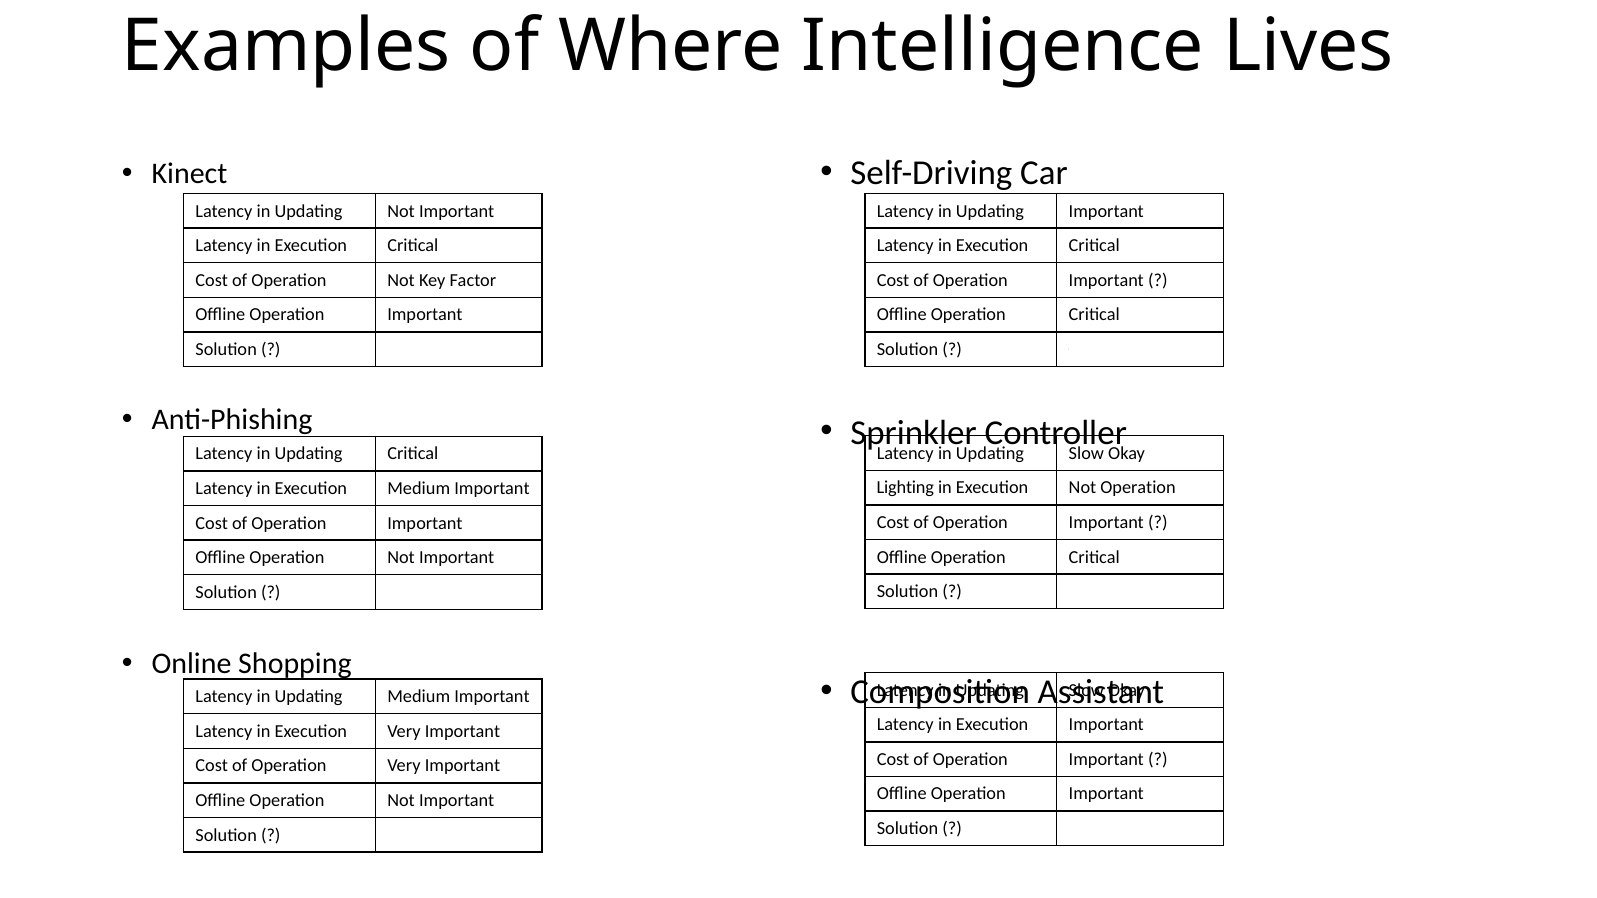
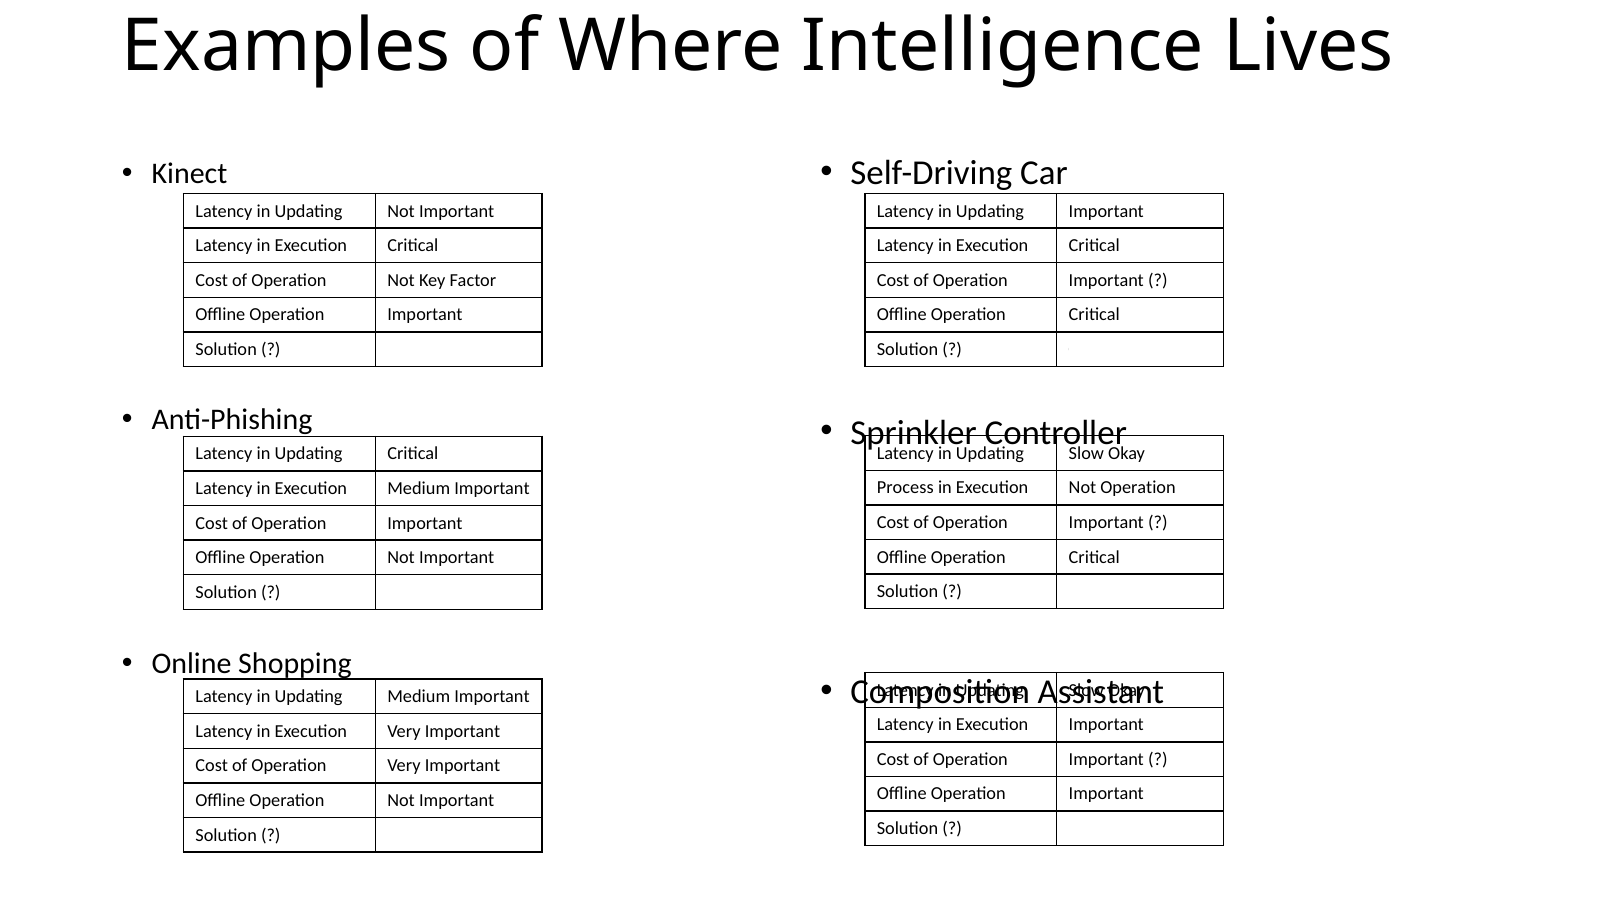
Lighting: Lighting -> Process
